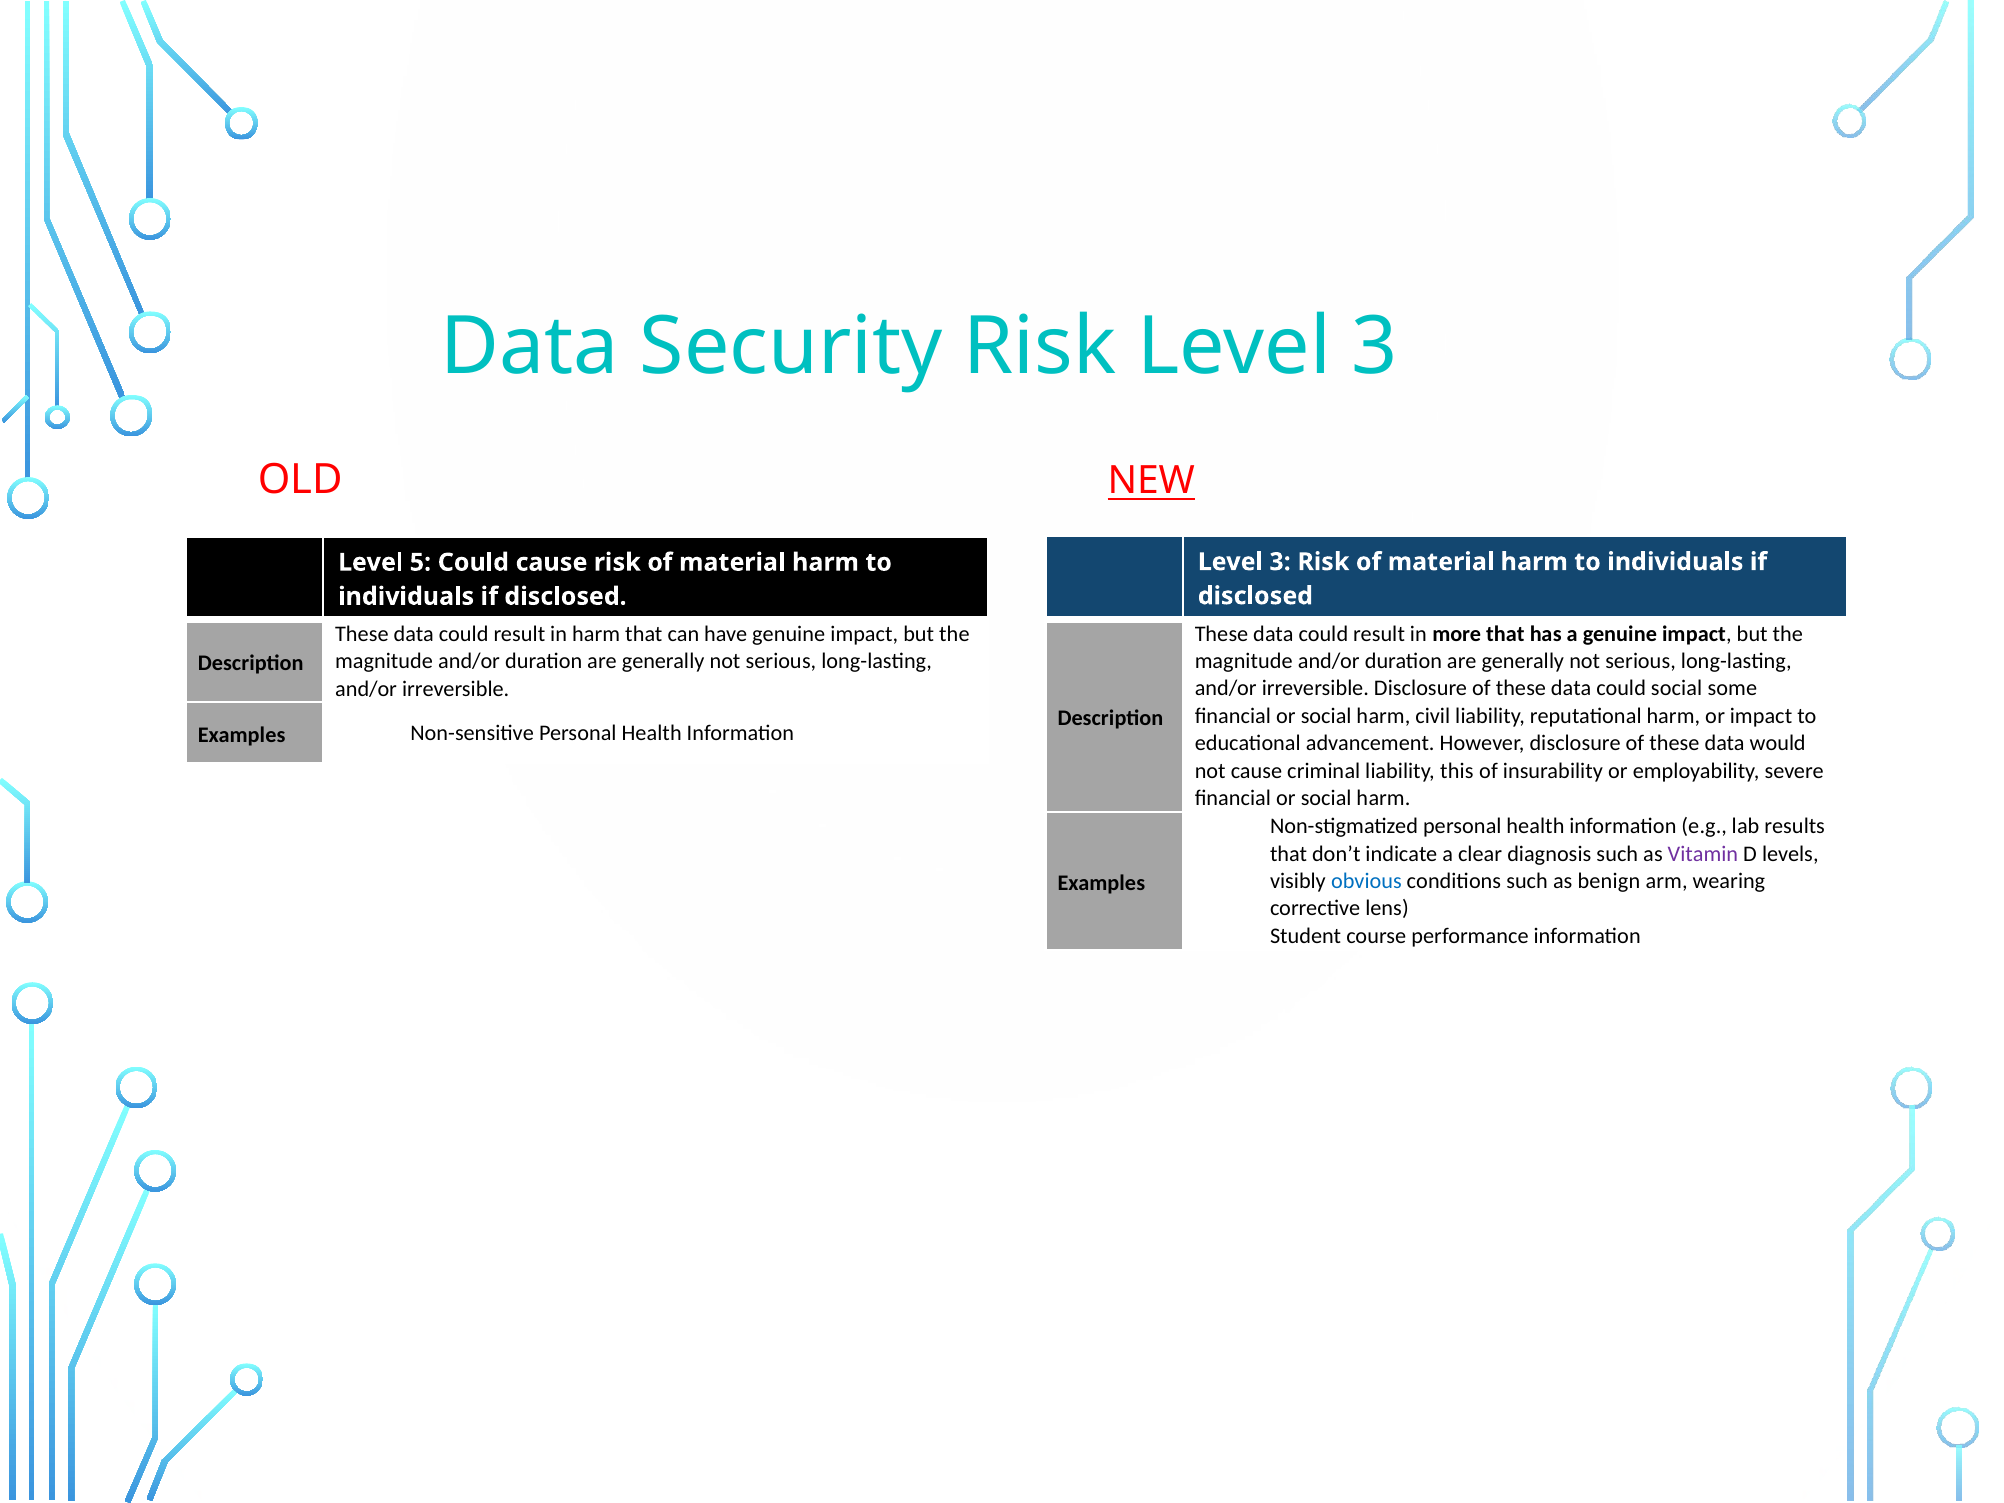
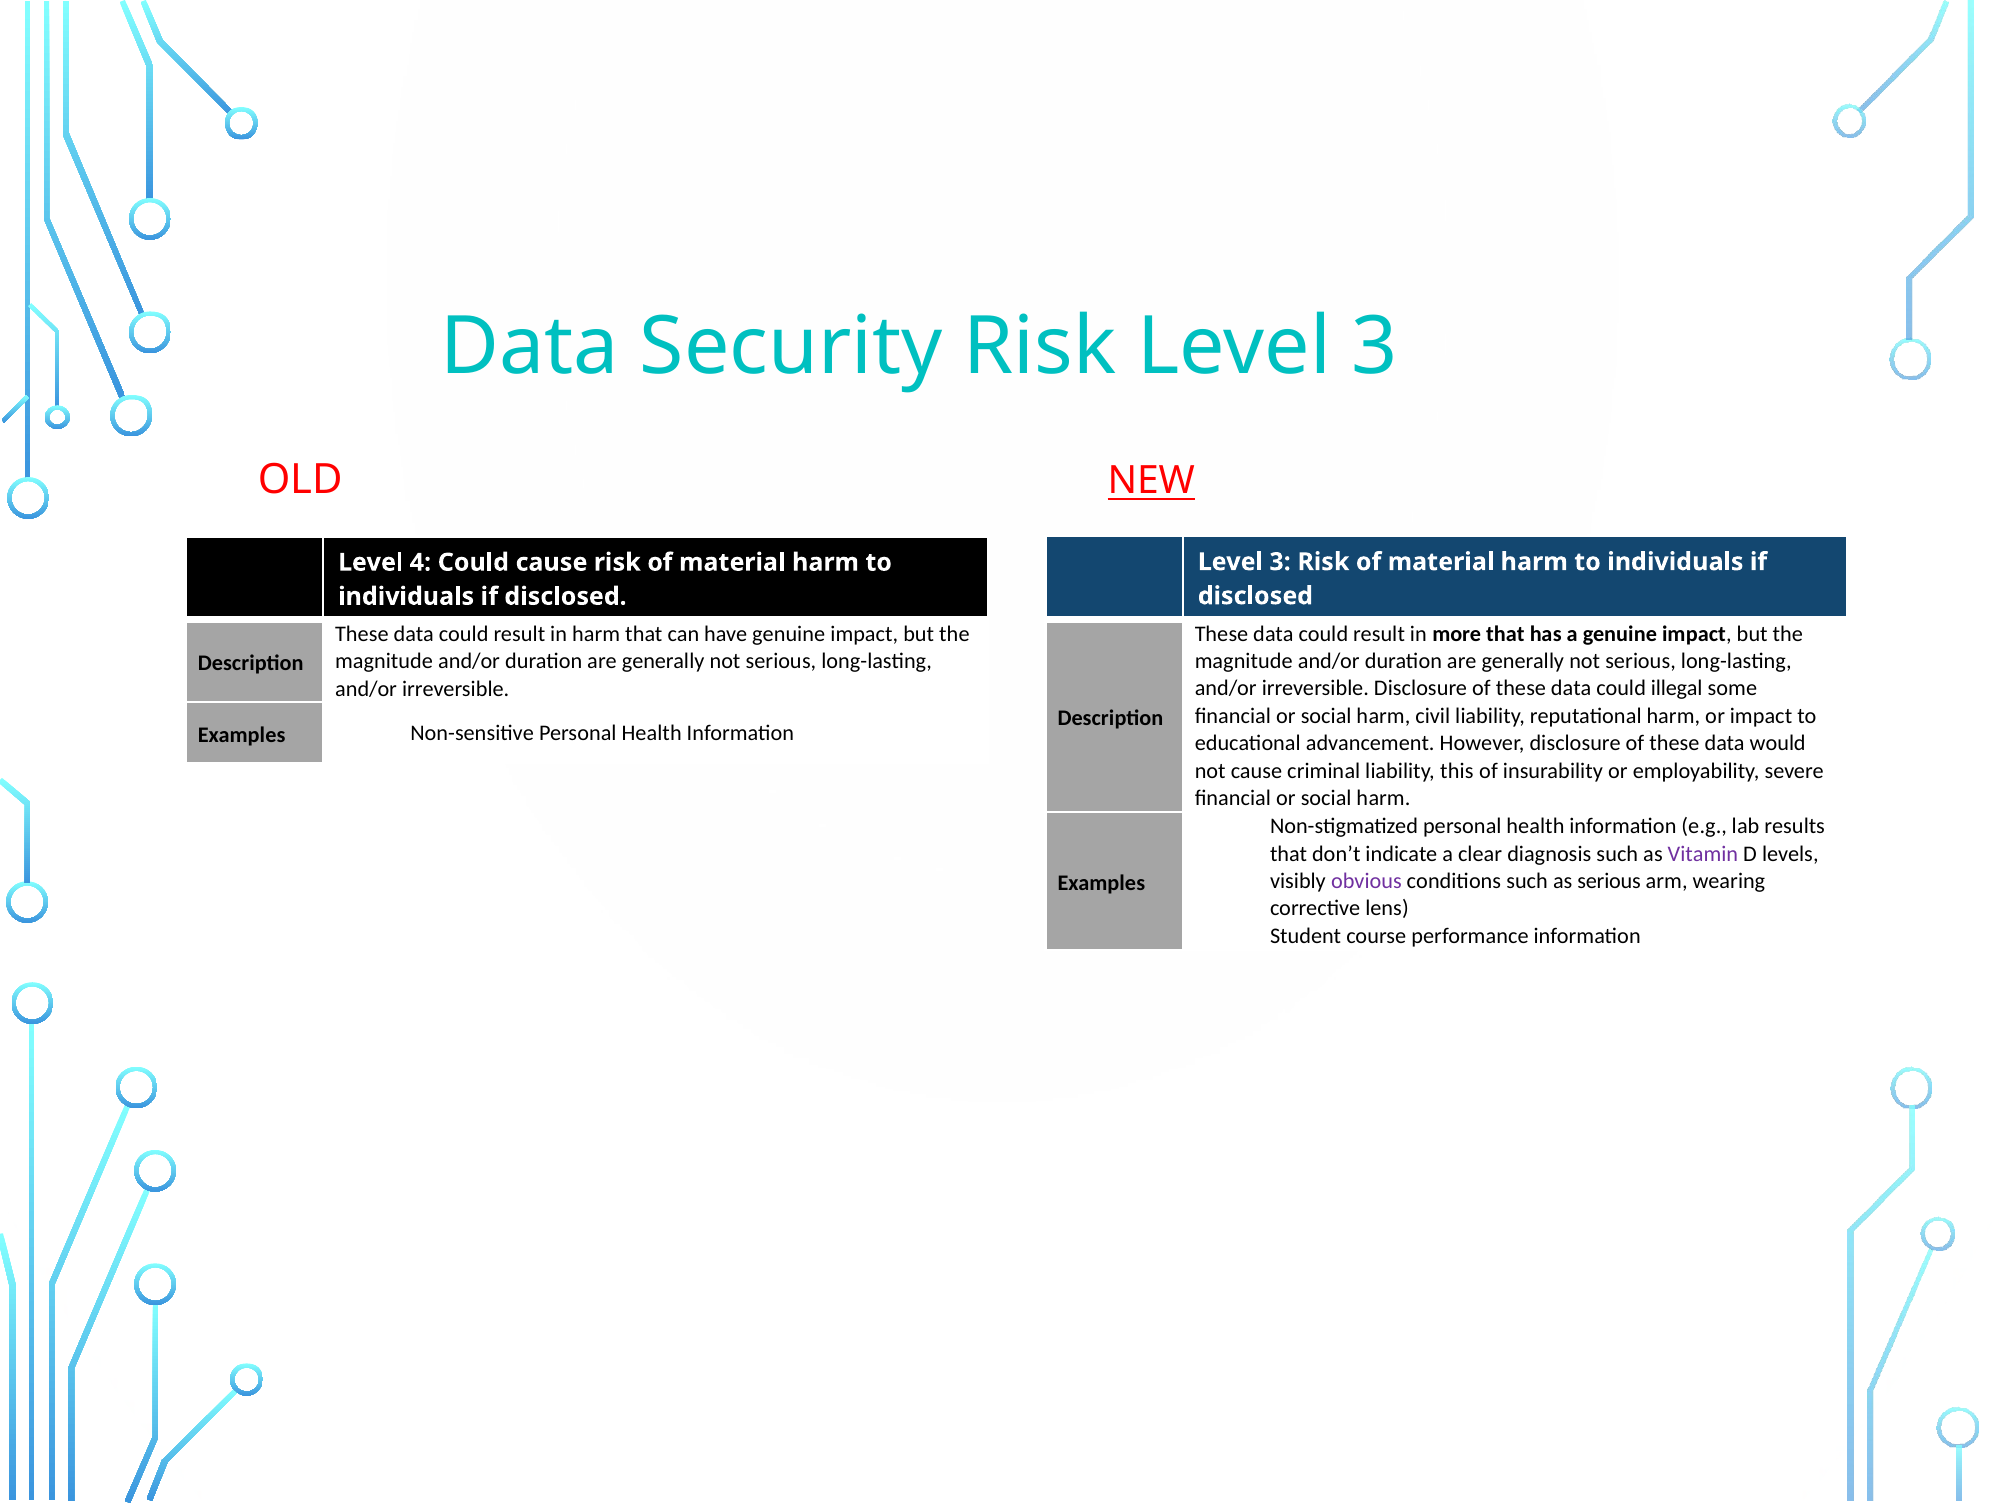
5: 5 -> 4
could social: social -> illegal
obvious colour: blue -> purple
as benign: benign -> serious
